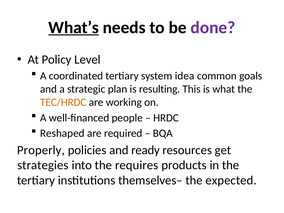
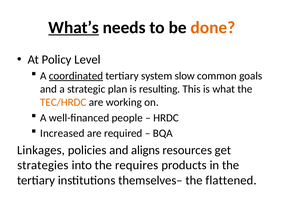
done colour: purple -> orange
coordinated underline: none -> present
idea: idea -> slow
Reshaped: Reshaped -> Increased
Properly: Properly -> Linkages
ready: ready -> aligns
expected: expected -> flattened
